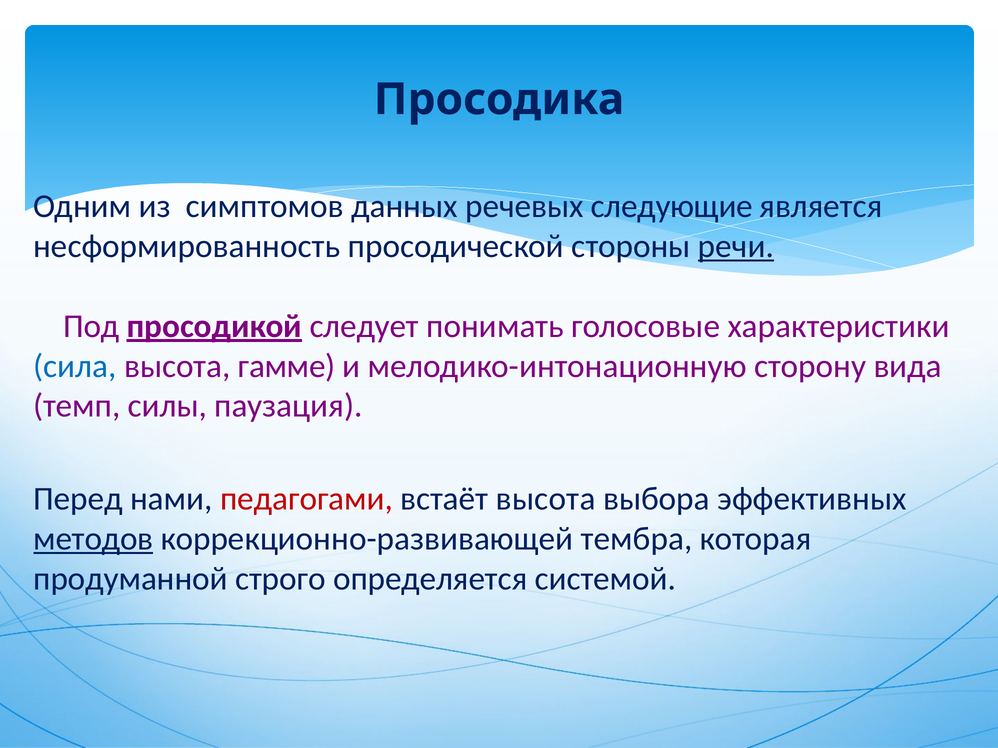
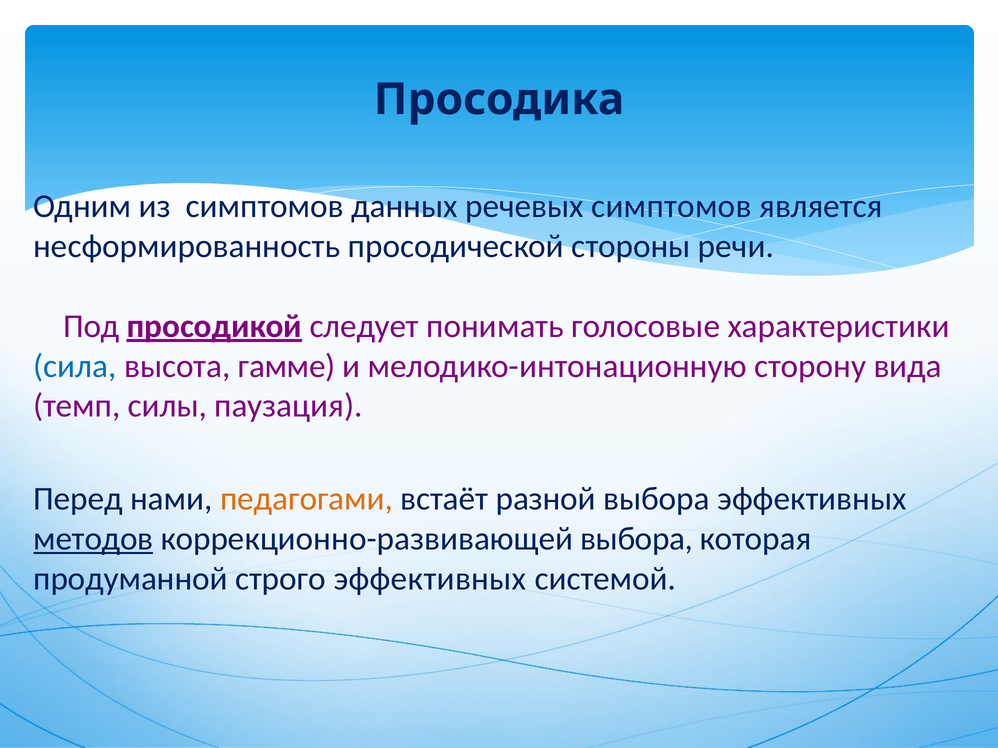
речевых следующие: следующие -> симптомов
речи underline: present -> none
педагогами colour: red -> orange
встаёт высота: высота -> разной
коррекционно-развивающей тембра: тембра -> выбора
строго определяется: определяется -> эффективных
